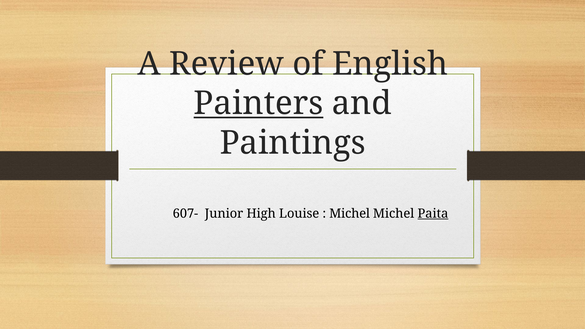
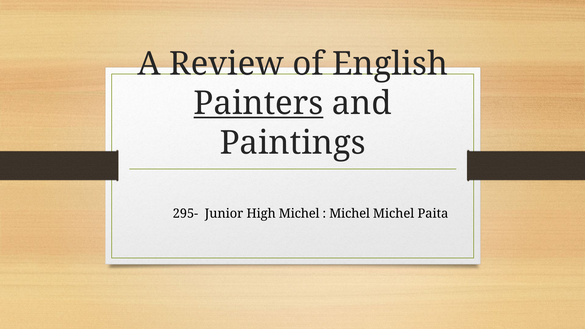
607-: 607- -> 295-
High Louise: Louise -> Michel
Paita underline: present -> none
